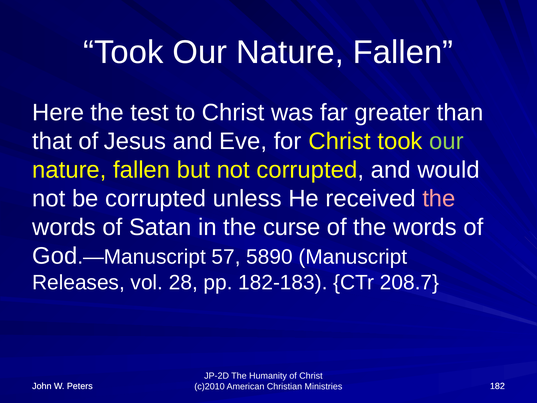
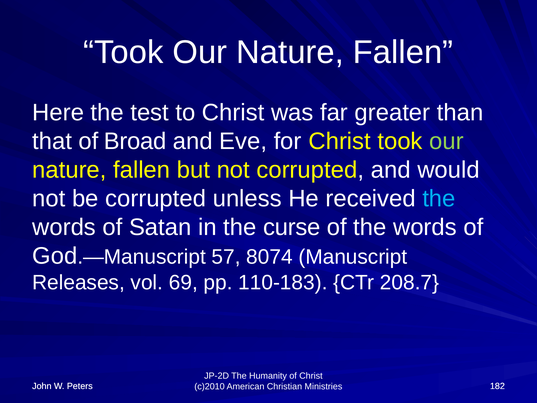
Jesus: Jesus -> Broad
the at (439, 199) colour: pink -> light blue
5890: 5890 -> 8074
28: 28 -> 69
182-183: 182-183 -> 110-183
